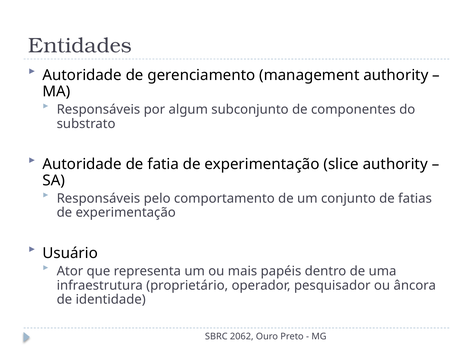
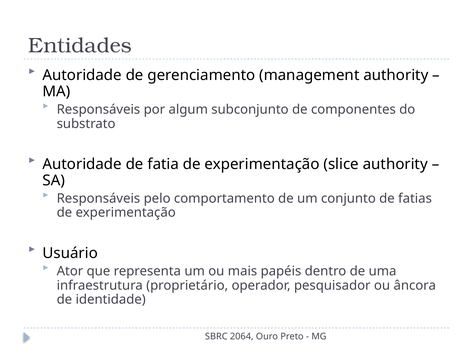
2062: 2062 -> 2064
